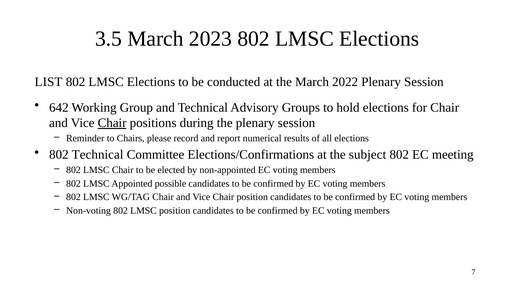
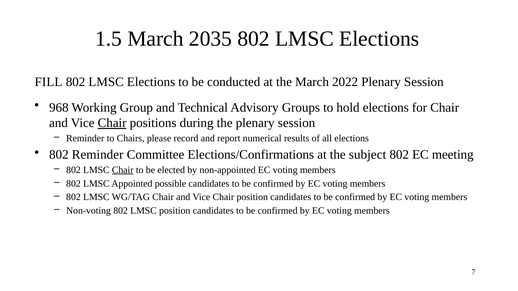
3.5: 3.5 -> 1.5
2023: 2023 -> 2035
LIST: LIST -> FILL
642: 642 -> 968
802 Technical: Technical -> Reminder
Chair at (123, 170) underline: none -> present
